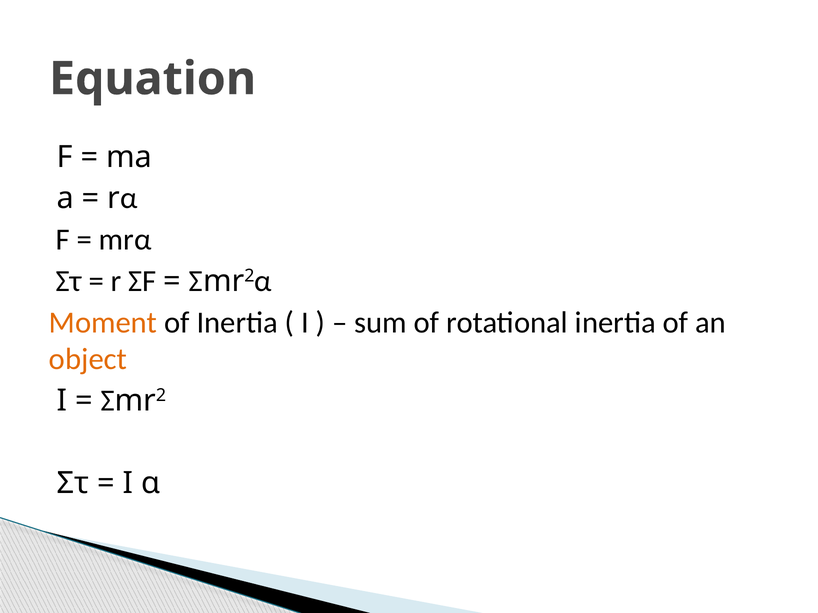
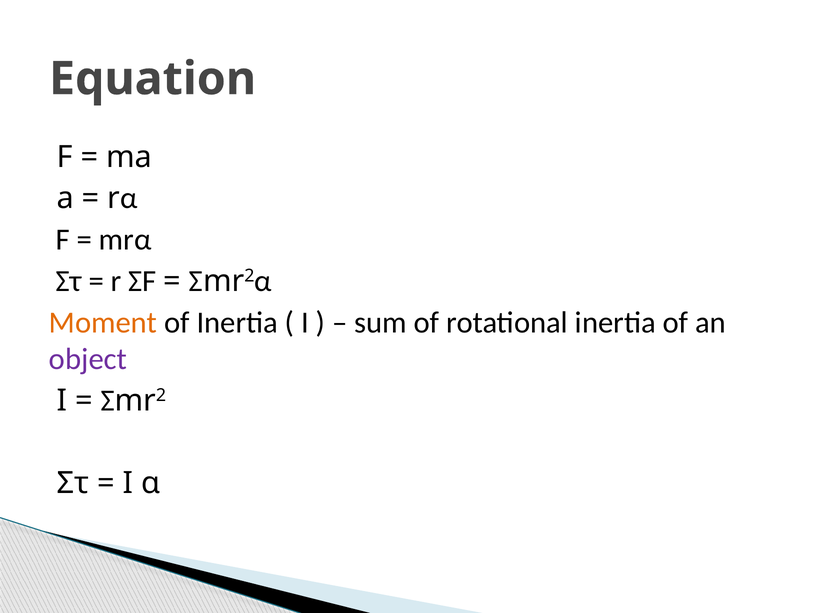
object colour: orange -> purple
